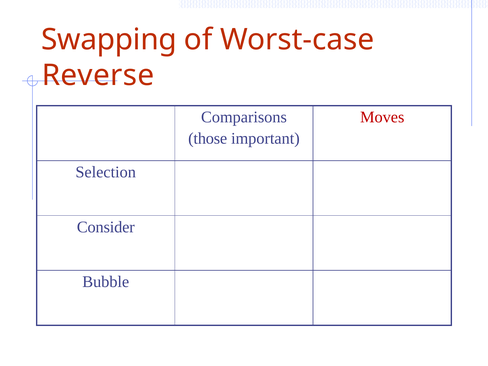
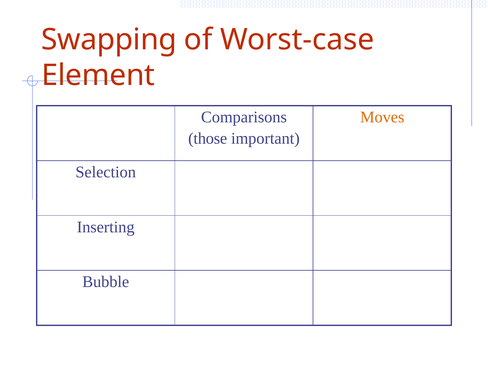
Reverse: Reverse -> Element
Moves colour: red -> orange
Consider: Consider -> Inserting
